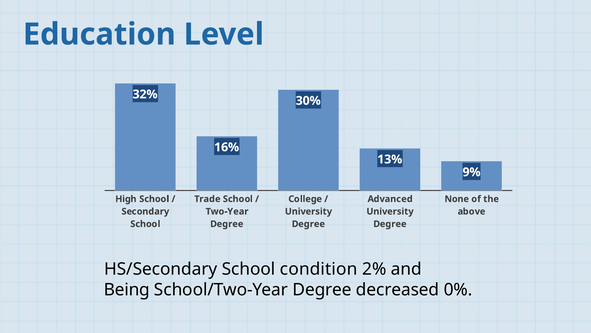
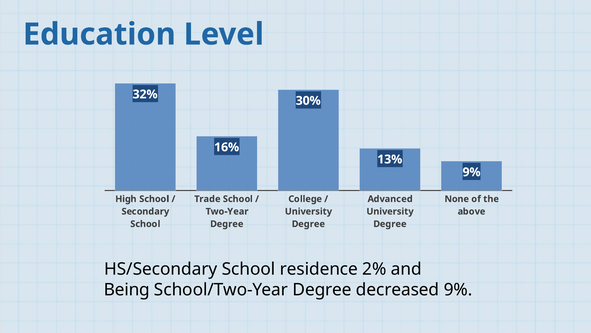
condition: condition -> residence
decreased 0%: 0% -> 9%
